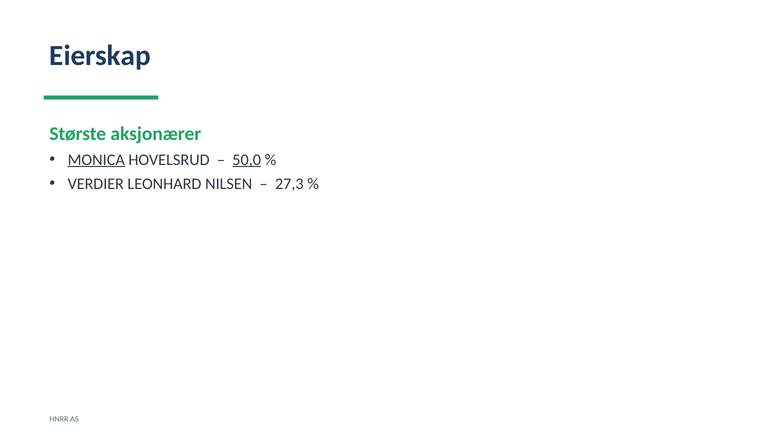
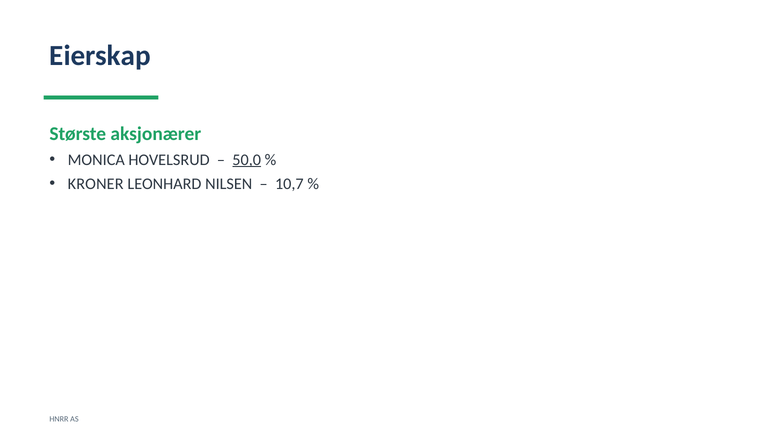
MONICA underline: present -> none
VERDIER: VERDIER -> KRONER
27,3: 27,3 -> 10,7
